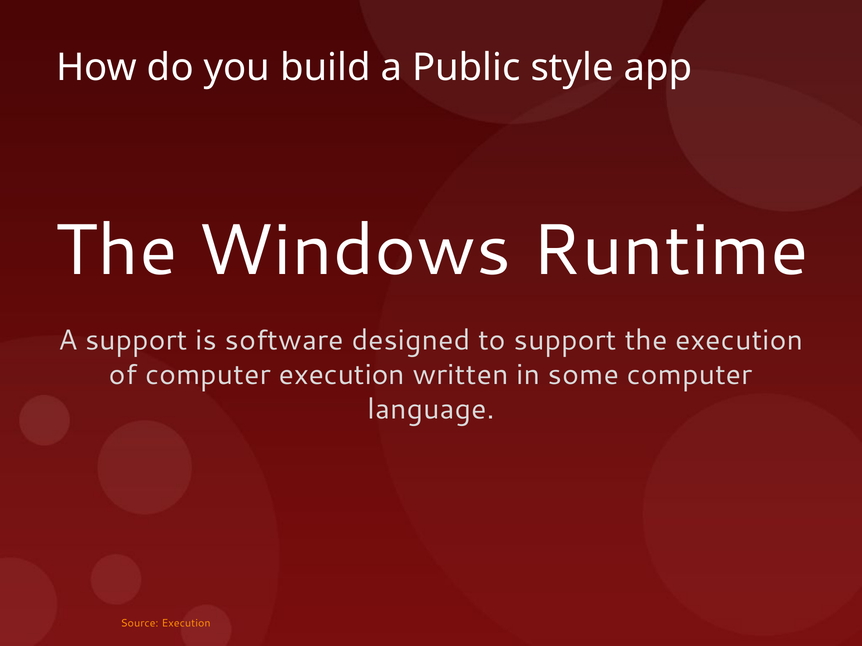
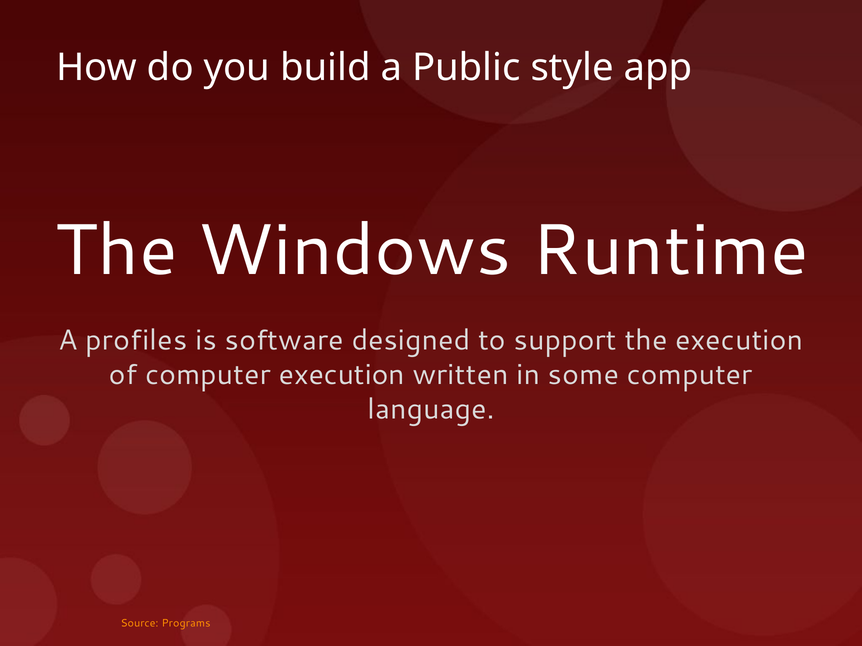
A support: support -> profiles
Source Execution: Execution -> Programs
